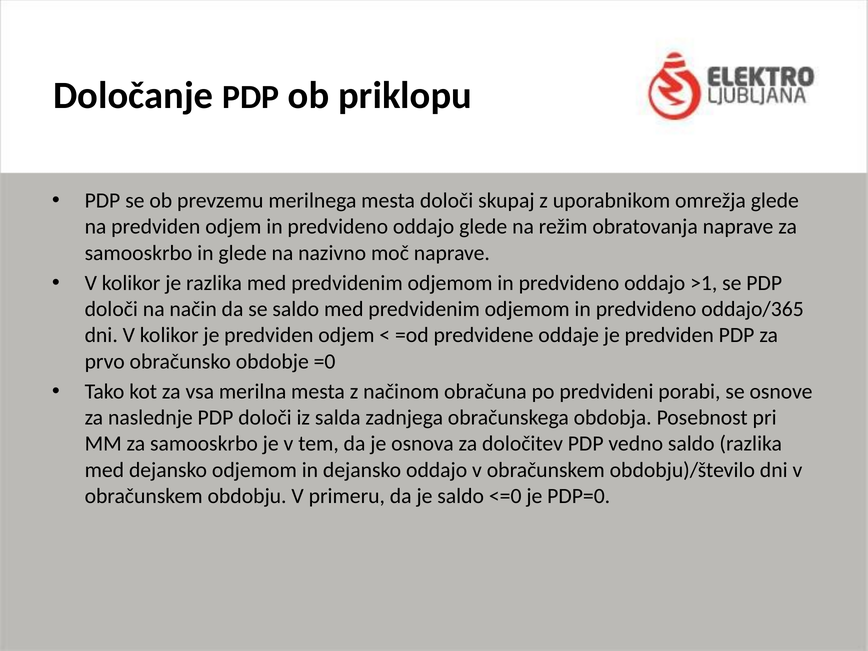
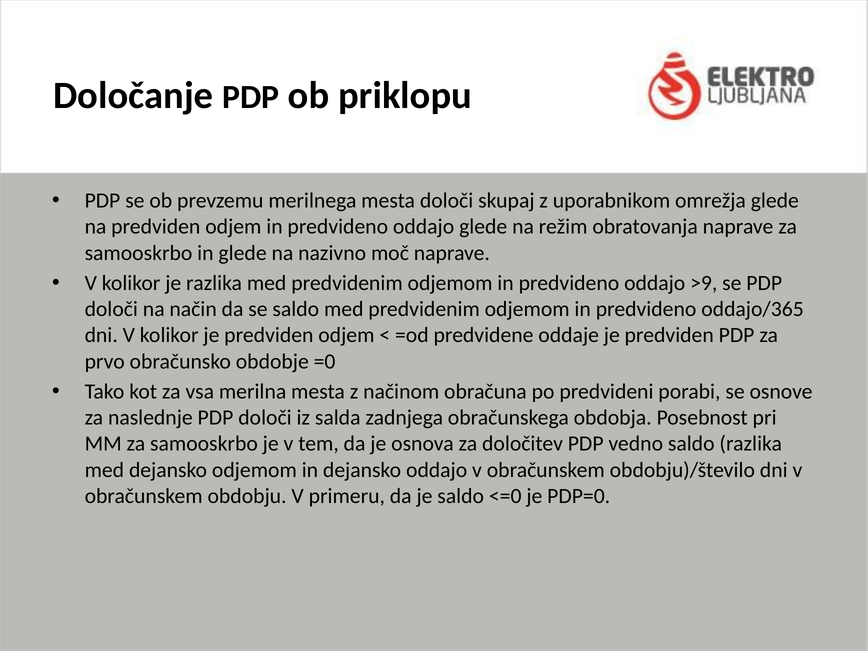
>1: >1 -> >9
